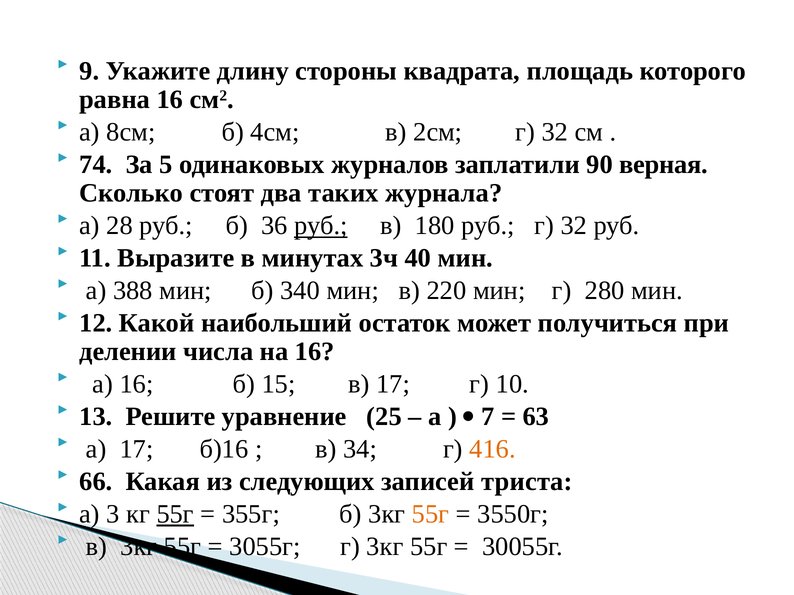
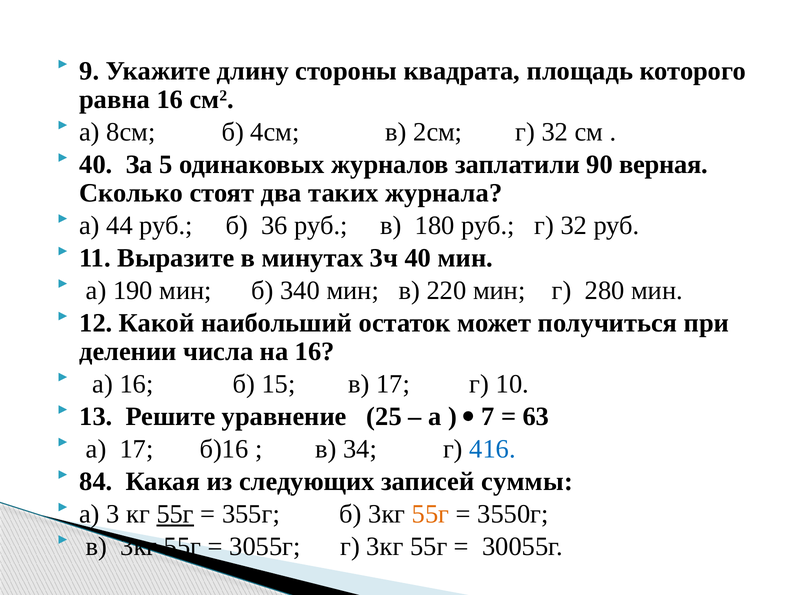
74 at (96, 165): 74 -> 40
28: 28 -> 44
руб at (321, 226) underline: present -> none
388: 388 -> 190
416 colour: orange -> blue
66: 66 -> 84
триста: триста -> суммы
